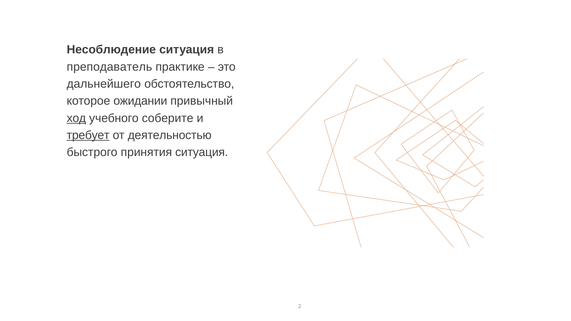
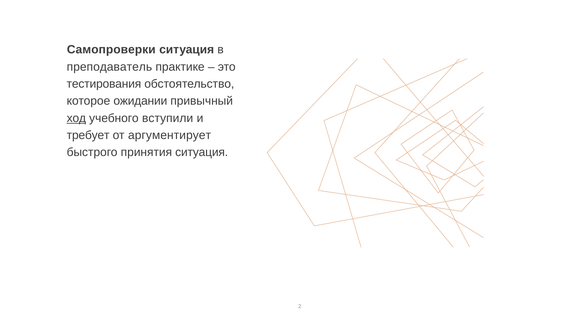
Несоблюдение: Несоблюдение -> Самопроверки
дальнейшего: дальнейшего -> тестирования
соберите: соберите -> вступили
требует underline: present -> none
деятельностью: деятельностью -> аргументирует
